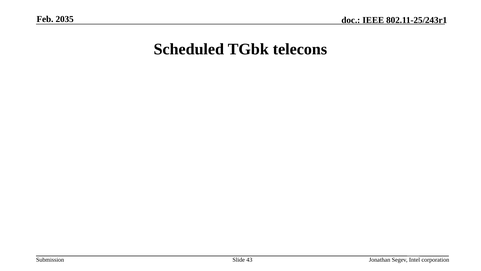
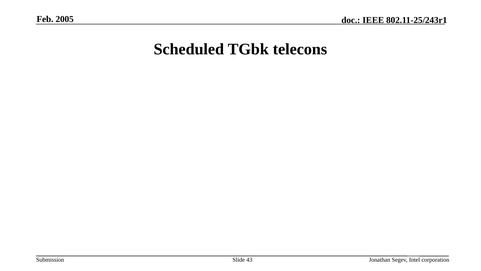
2035: 2035 -> 2005
